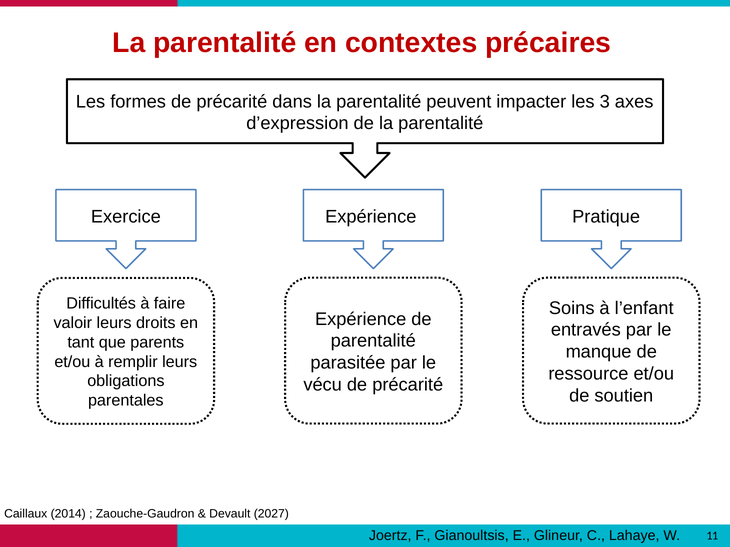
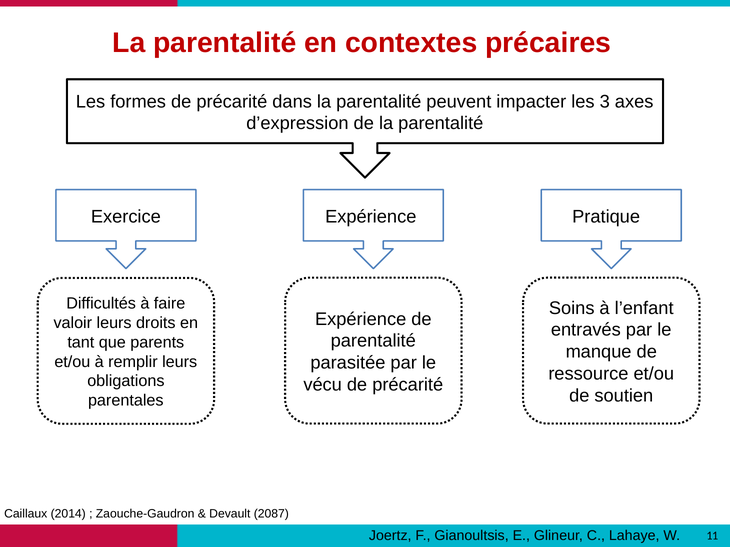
2027: 2027 -> 2087
